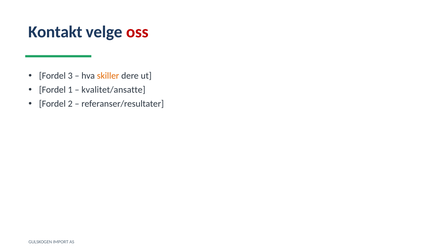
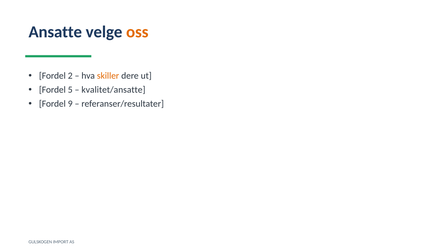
Kontakt: Kontakt -> Ansatte
oss colour: red -> orange
3: 3 -> 2
1: 1 -> 5
2: 2 -> 9
